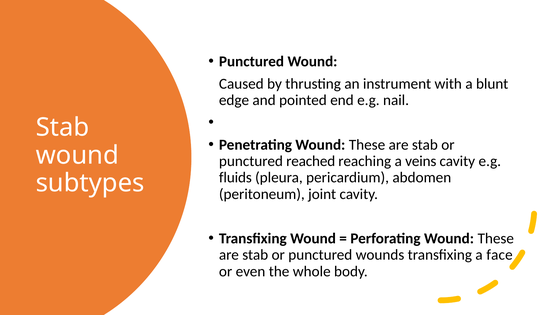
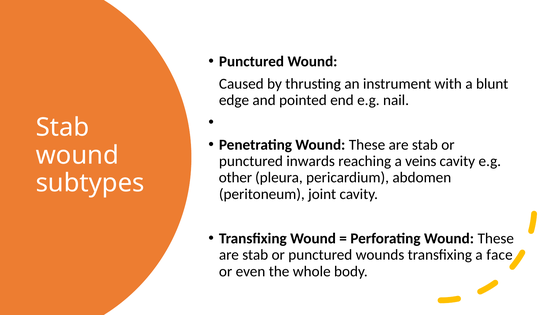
reached: reached -> inwards
fluids: fluids -> other
